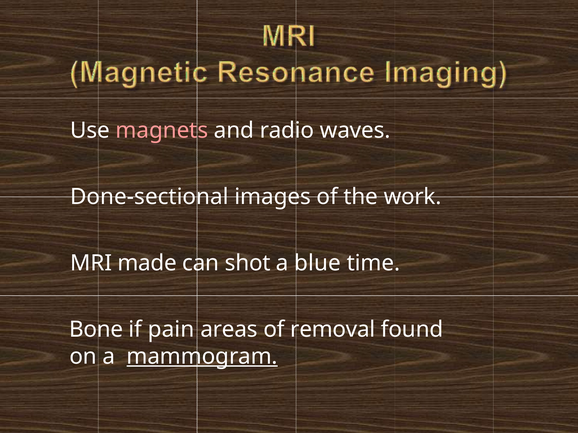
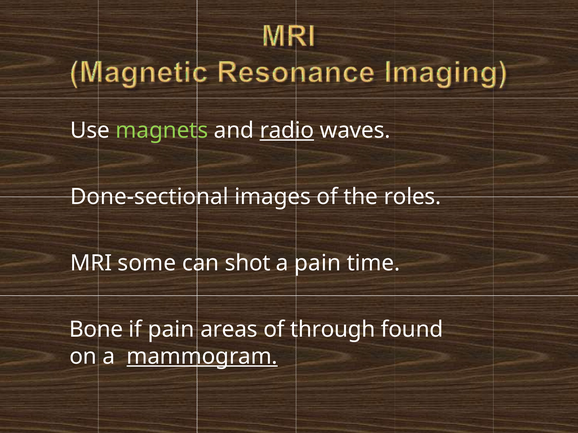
magnets colour: pink -> light green
radio underline: none -> present
work: work -> roles
made: made -> some
a blue: blue -> pain
removal: removal -> through
